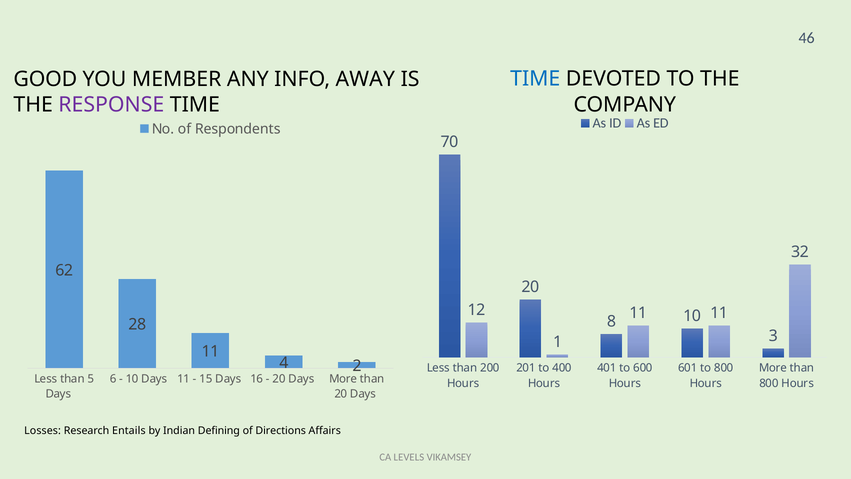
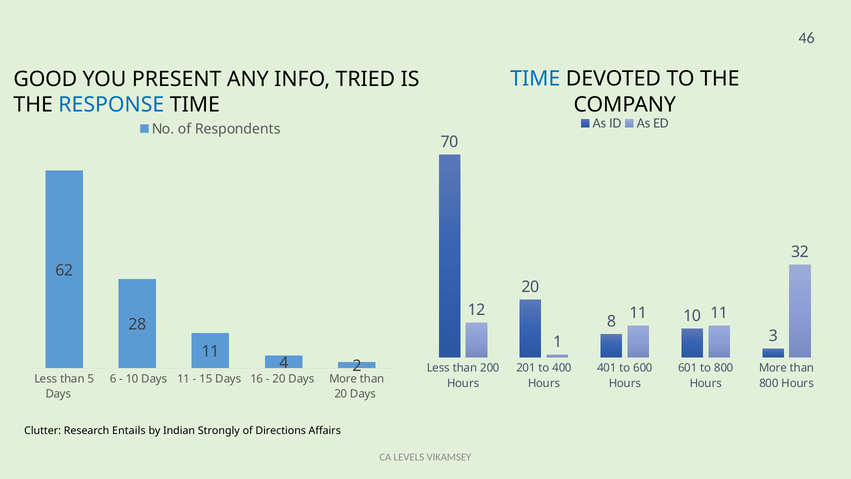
MEMBER: MEMBER -> PRESENT
AWAY: AWAY -> TRIED
RESPONSE colour: purple -> blue
Losses: Losses -> Clutter
Defining: Defining -> Strongly
